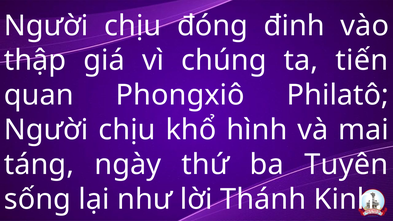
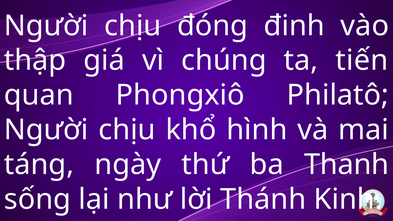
Tuyên: Tuyên -> Thanh
